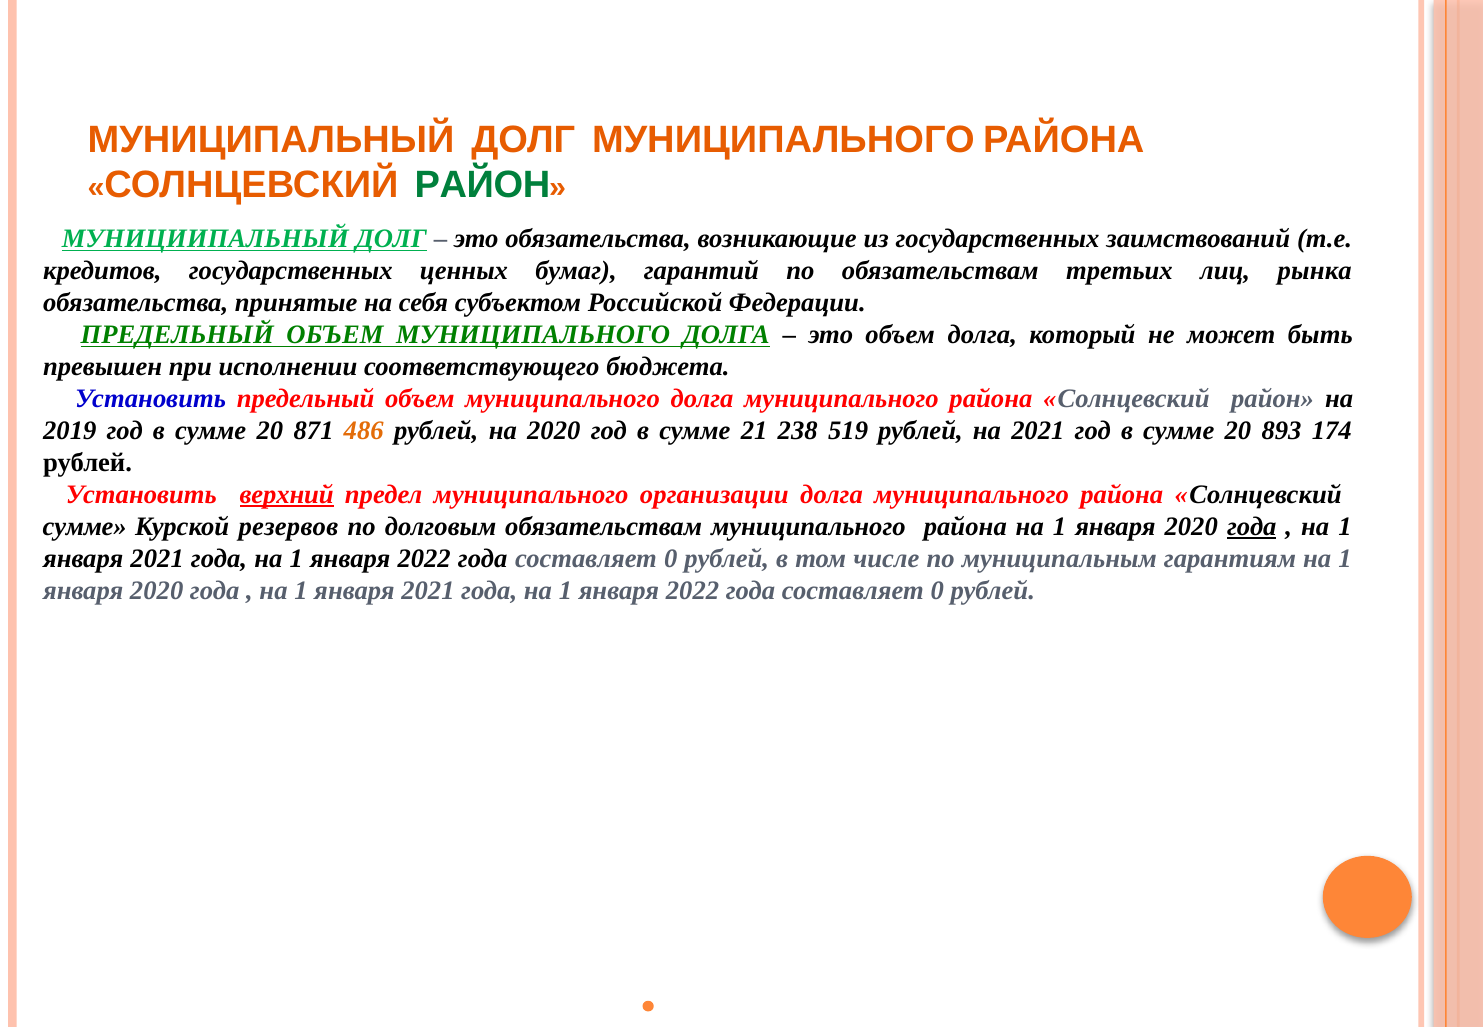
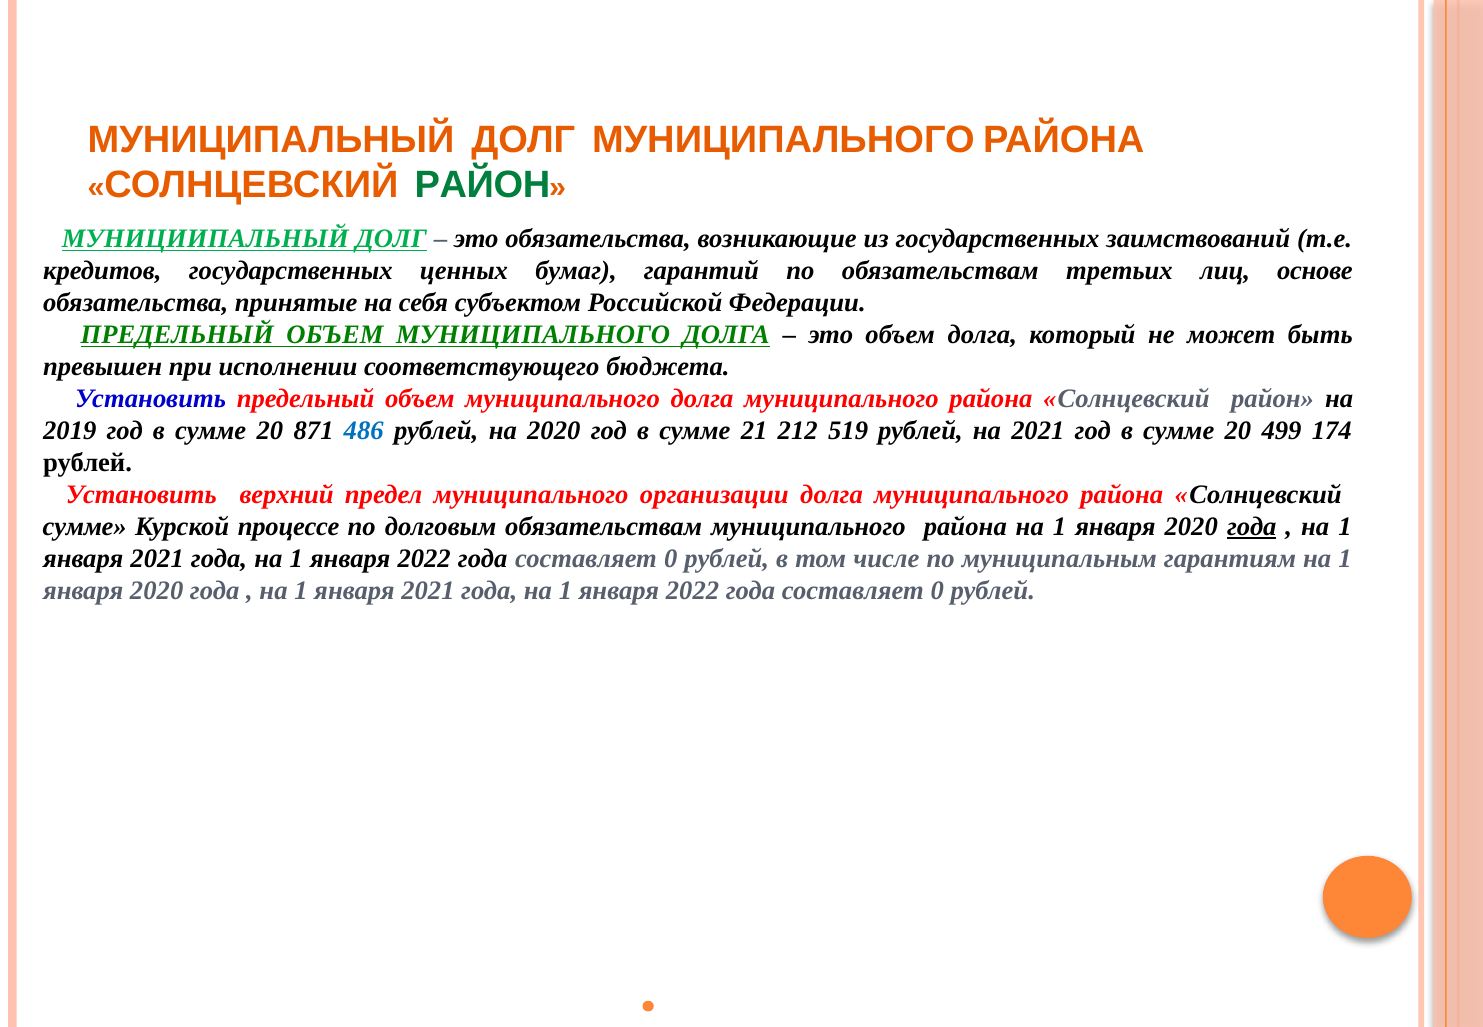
рынка: рынка -> основе
486 colour: orange -> blue
238: 238 -> 212
893: 893 -> 499
верхний underline: present -> none
резервов: резервов -> процессе
